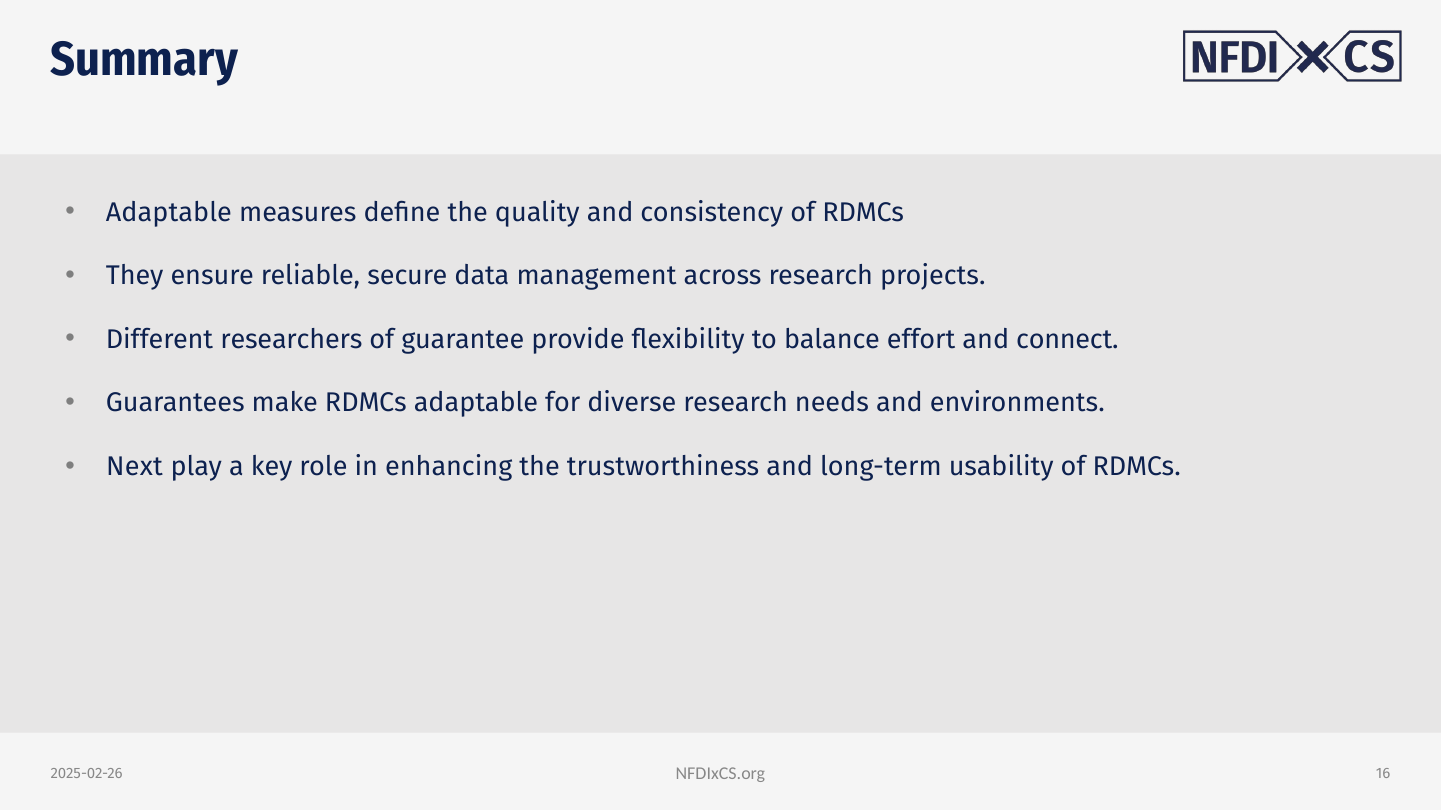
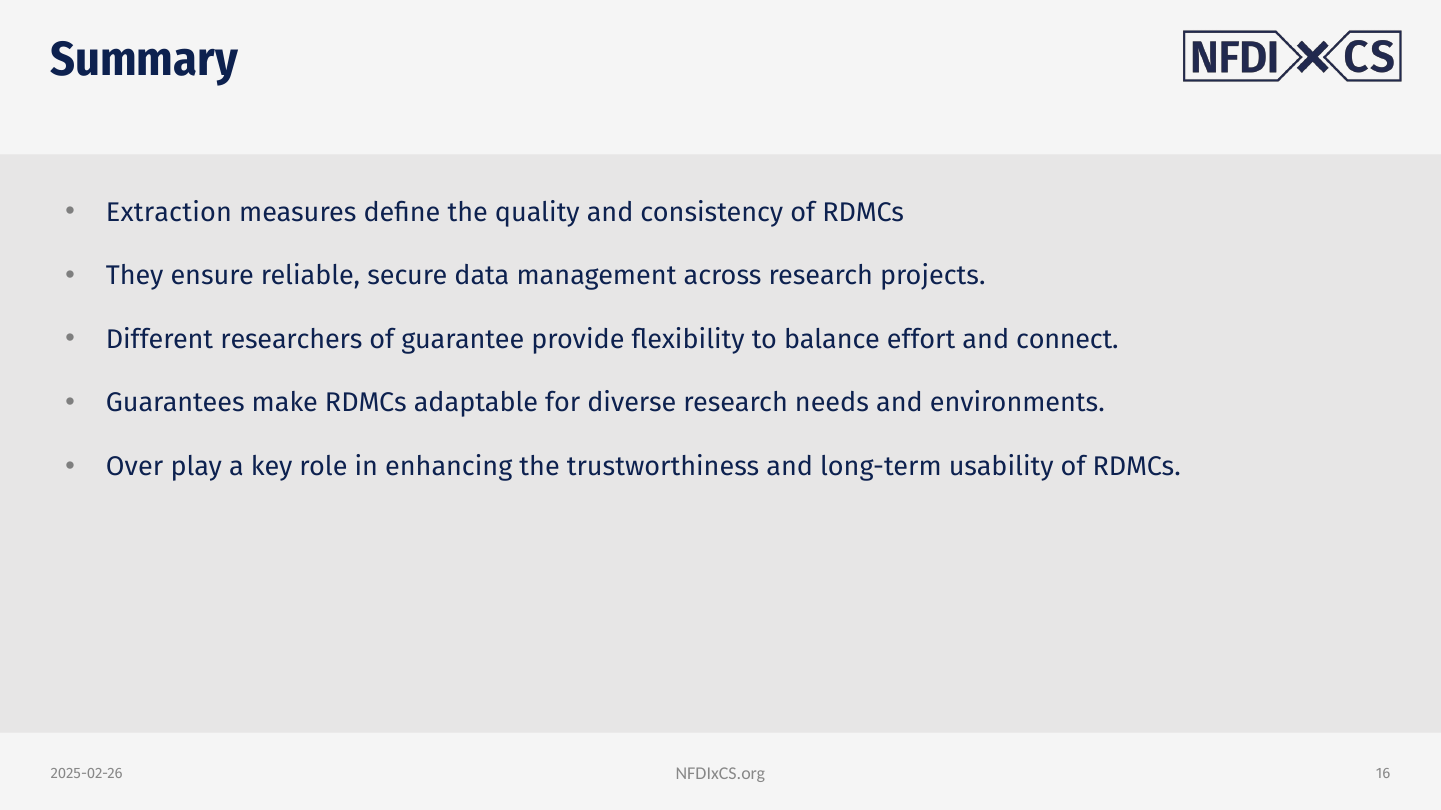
Adaptable at (169, 212): Adaptable -> Extraction
Next: Next -> Over
